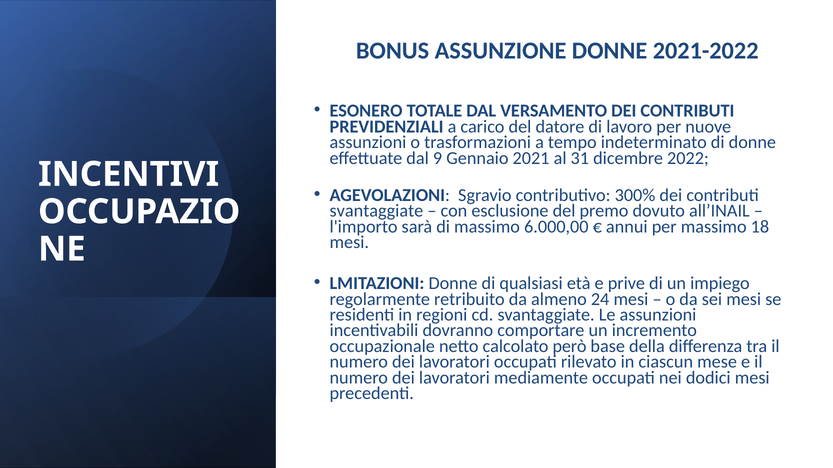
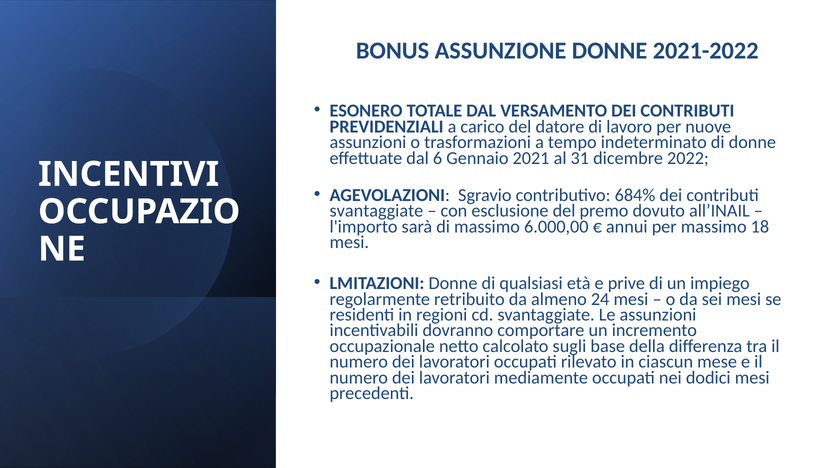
9: 9 -> 6
300%: 300% -> 684%
però: però -> sugli
